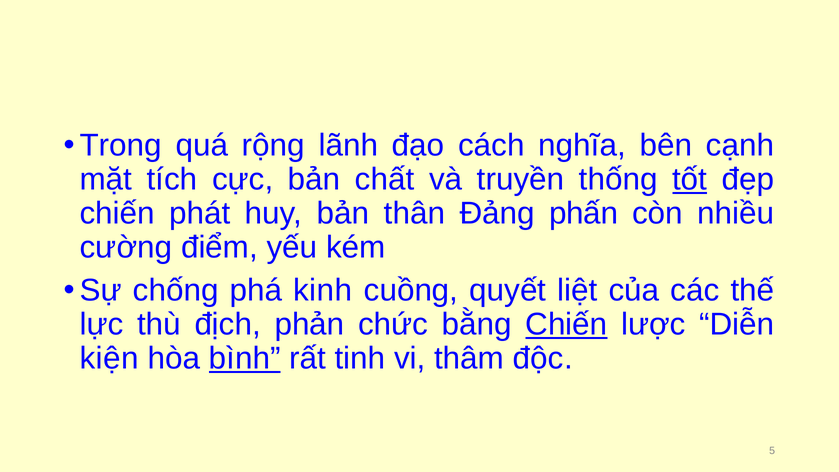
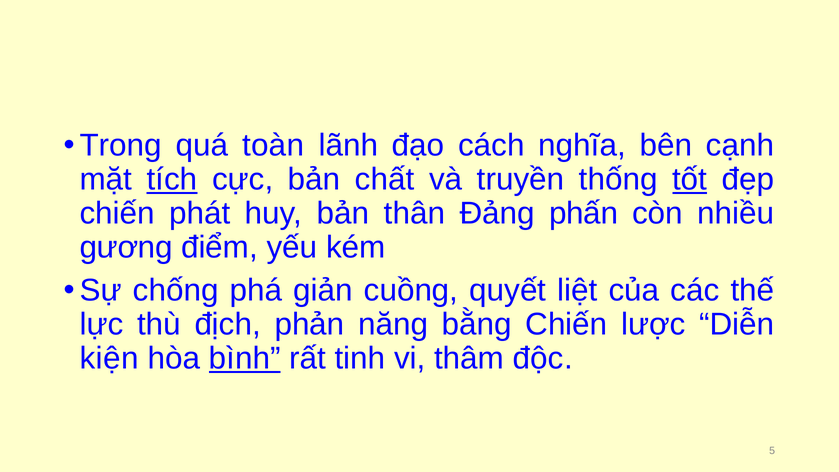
rộng: rộng -> toàn
tích underline: none -> present
cường: cường -> gương
kinh: kinh -> giản
chức: chức -> năng
Chiến at (566, 324) underline: present -> none
